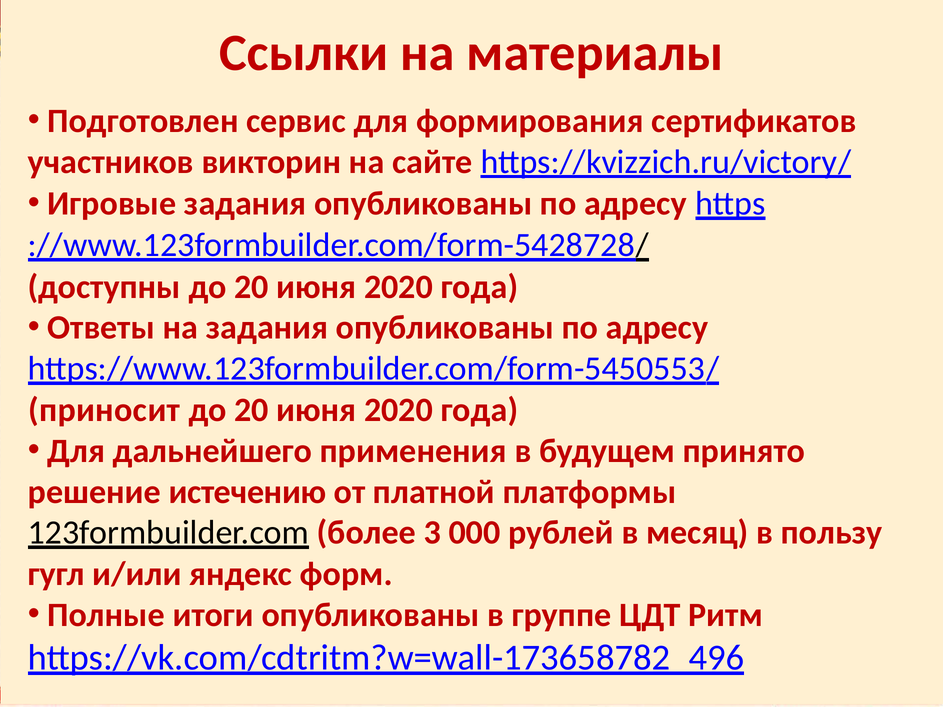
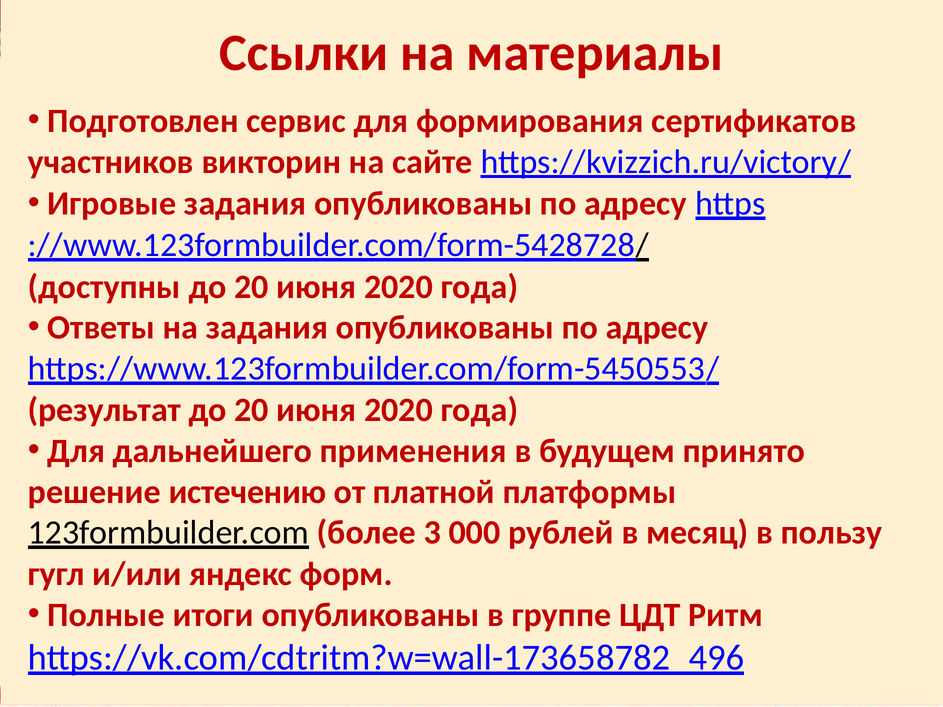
приносит: приносит -> результат
